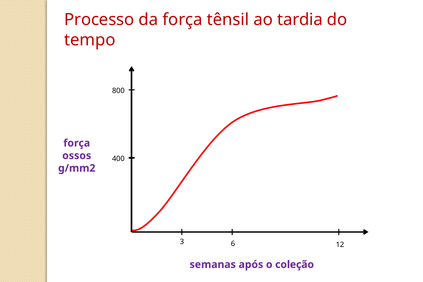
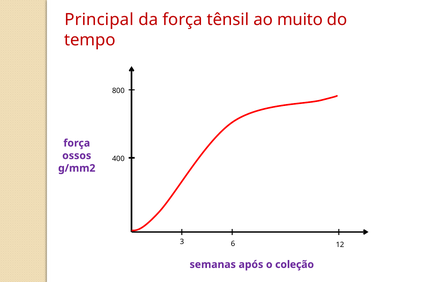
Processo: Processo -> Principal
tardia: tardia -> muito
